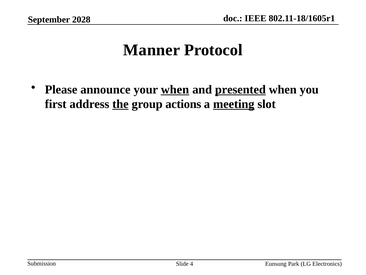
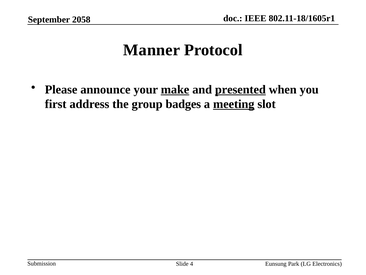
2028: 2028 -> 2058
your when: when -> make
the underline: present -> none
actions: actions -> badges
